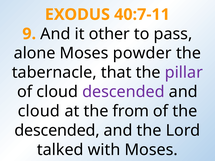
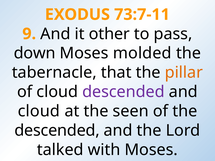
40:7-11: 40:7-11 -> 73:7-11
alone: alone -> down
powder: powder -> molded
pillar colour: purple -> orange
from: from -> seen
